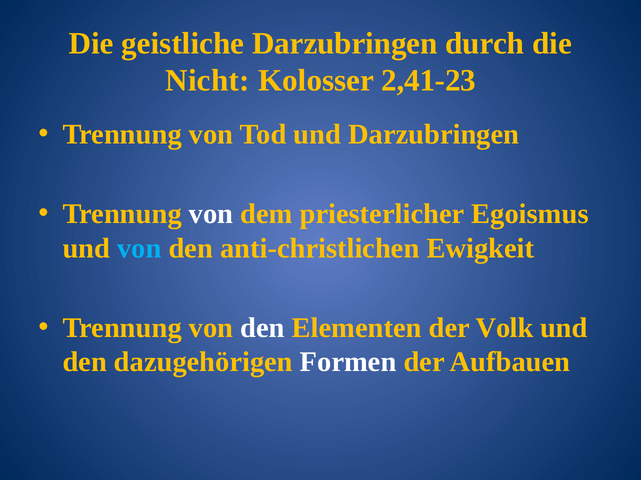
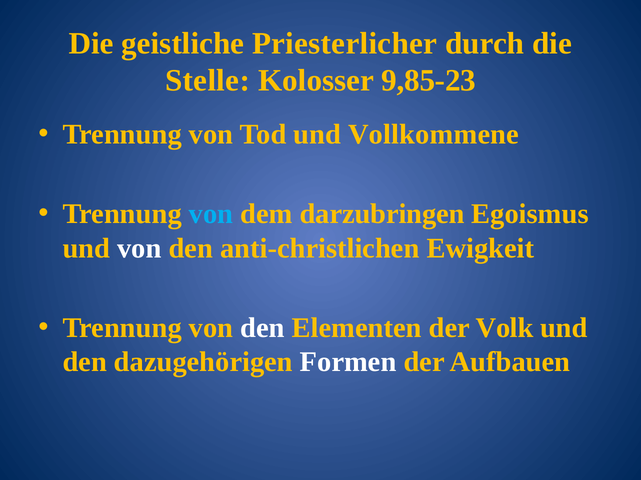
geistliche Darzubringen: Darzubringen -> Priesterlicher
Nicht: Nicht -> Stelle
2,41-23: 2,41-23 -> 9,85-23
und Darzubringen: Darzubringen -> Vollkommene
von at (211, 214) colour: white -> light blue
priesterlicher: priesterlicher -> darzubringen
von at (139, 249) colour: light blue -> white
